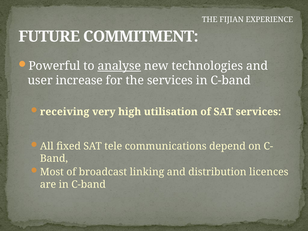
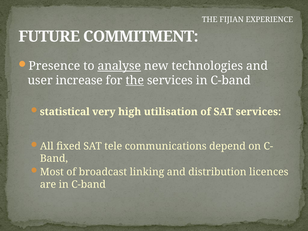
Powerful: Powerful -> Presence
the at (135, 80) underline: none -> present
receiving: receiving -> statistical
